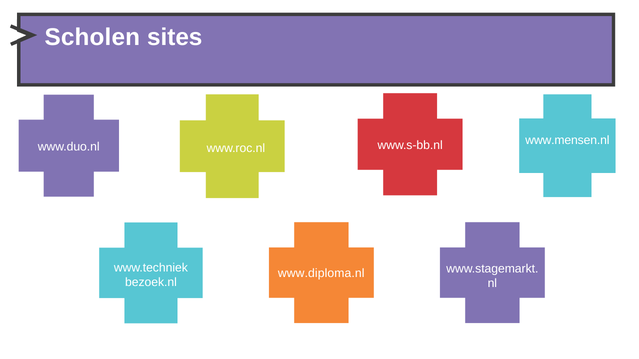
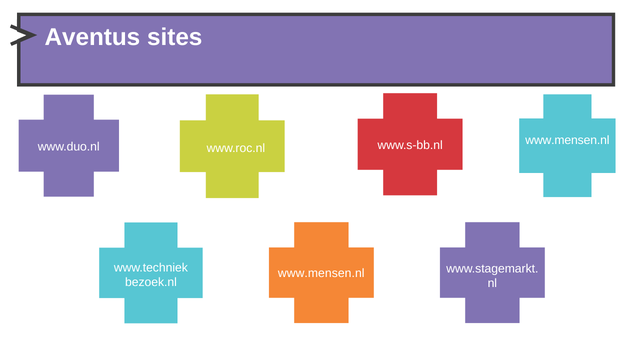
Scholen: Scholen -> Aventus
www.diploma.nl at (321, 274): www.diploma.nl -> www.mensen.nl
